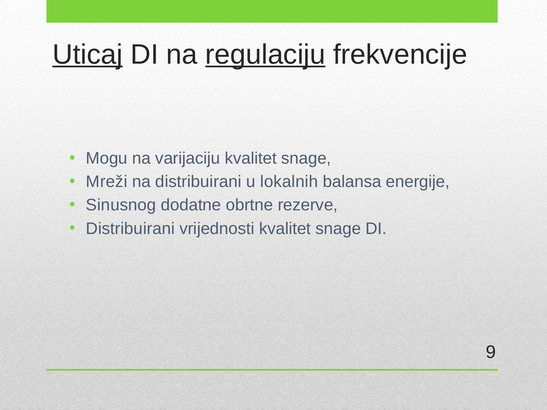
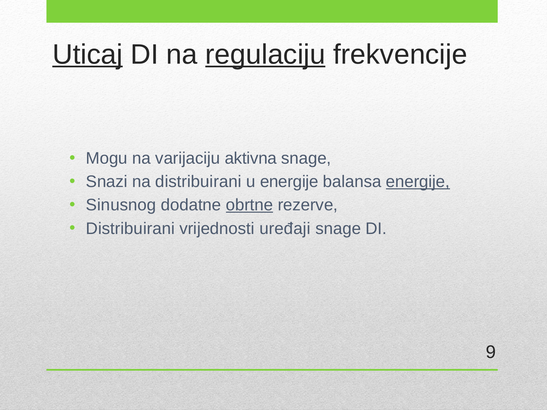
varijaciju kvalitet: kvalitet -> aktivna
Mreži: Mreži -> Snazi
u lokalnih: lokalnih -> energije
energije at (418, 182) underline: none -> present
obrtne underline: none -> present
vrijednosti kvalitet: kvalitet -> uređaji
